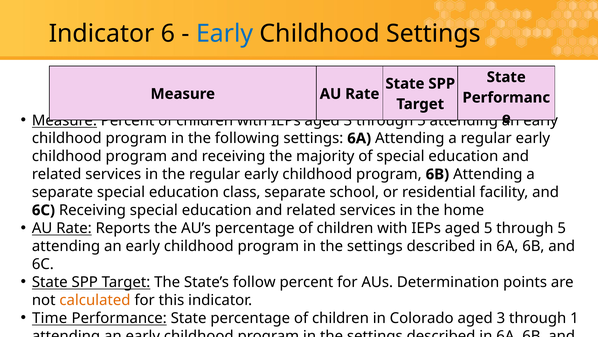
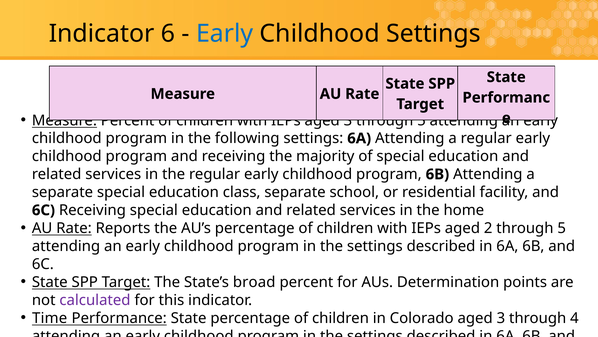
aged 5: 5 -> 2
follow: follow -> broad
calculated colour: orange -> purple
1: 1 -> 4
